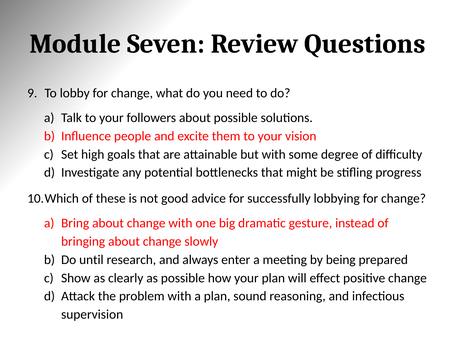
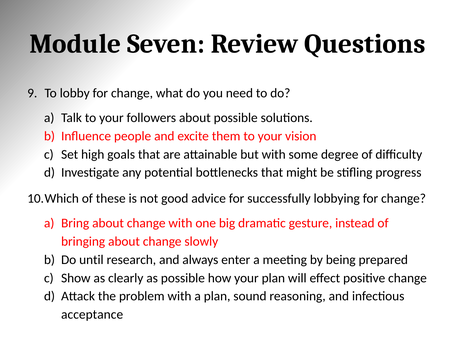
supervision: supervision -> acceptance
